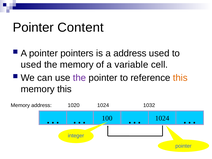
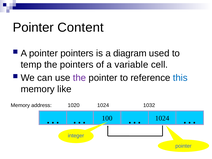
a address: address -> diagram
used at (31, 65): used -> temp
the memory: memory -> pointers
this at (180, 78) colour: orange -> blue
memory this: this -> like
